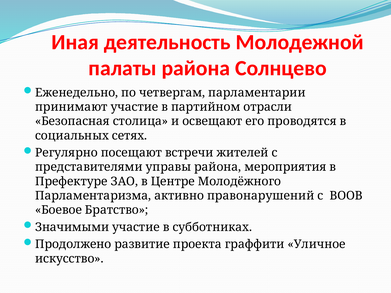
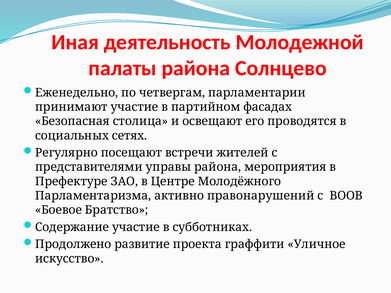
отрасли: отрасли -> фасадах
Значимыми: Значимыми -> Содержание
